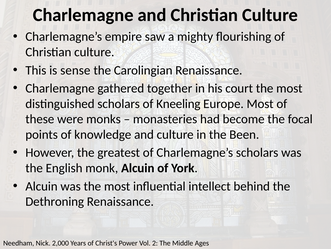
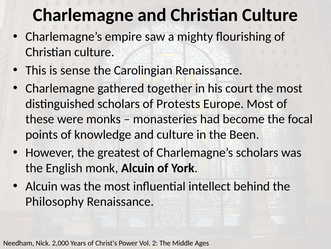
Kneeling: Kneeling -> Protests
Dethroning: Dethroning -> Philosophy
